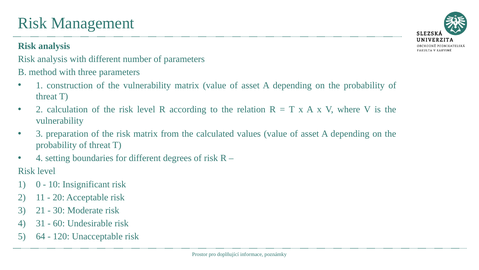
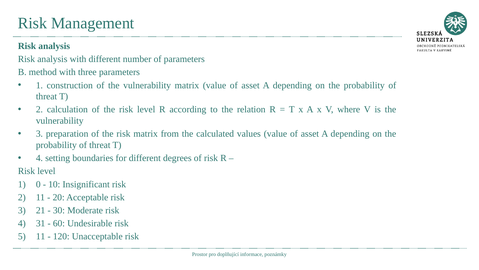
64 at (41, 236): 64 -> 11
